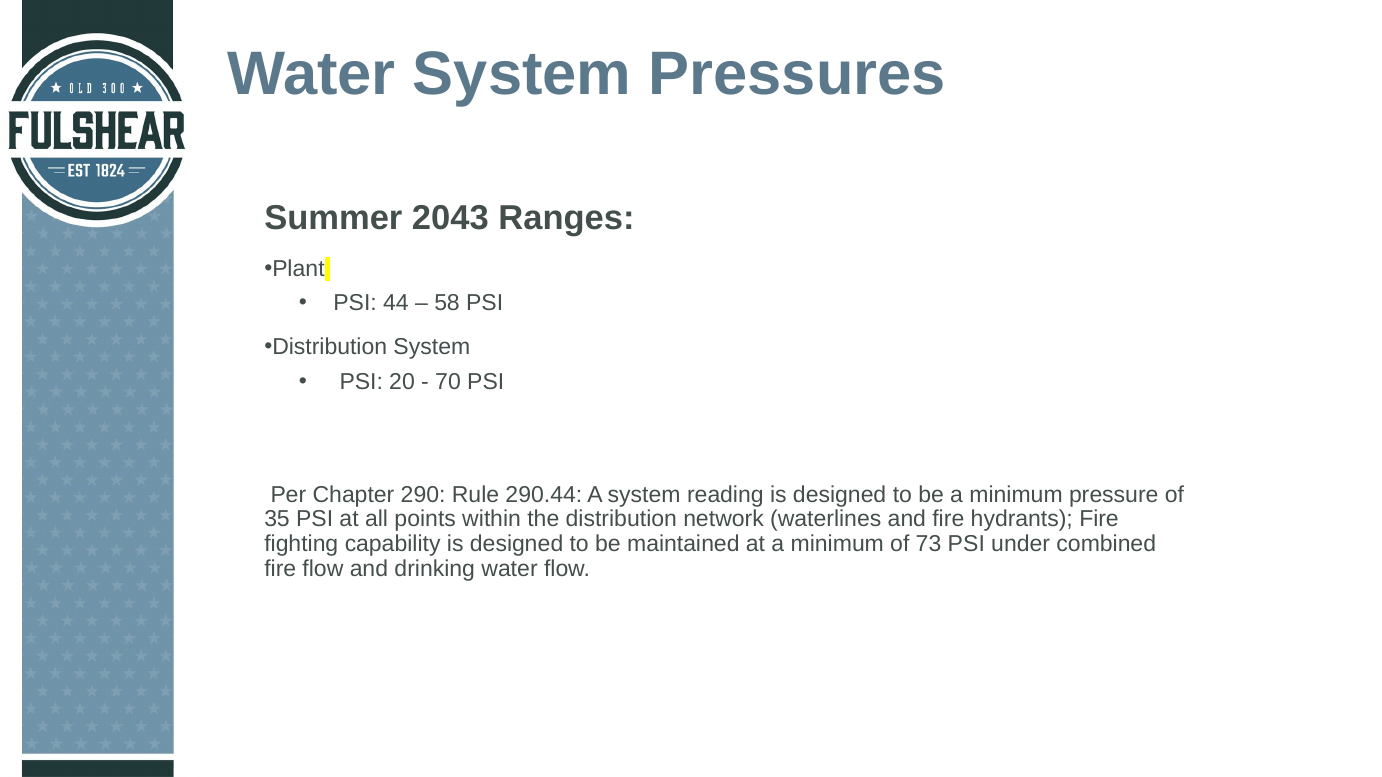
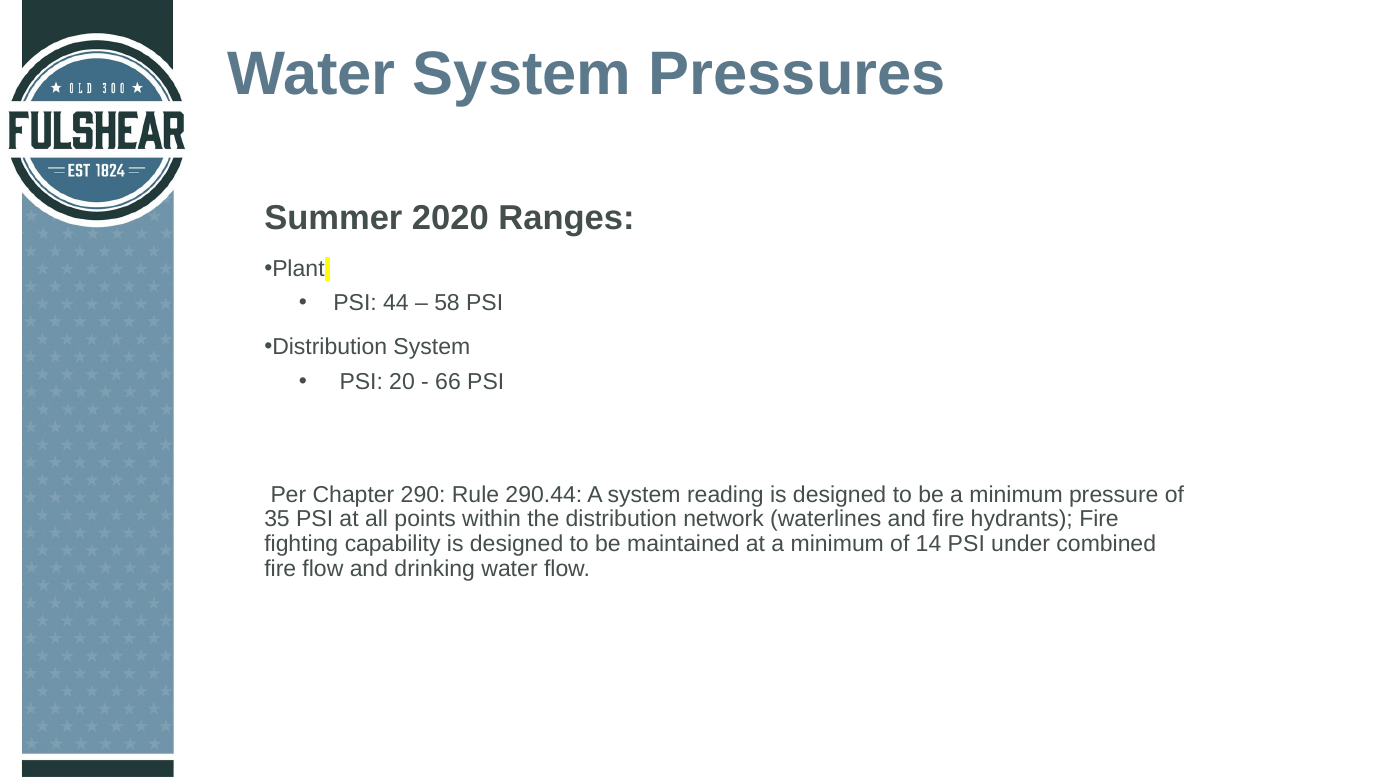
2043: 2043 -> 2020
70: 70 -> 66
73: 73 -> 14
